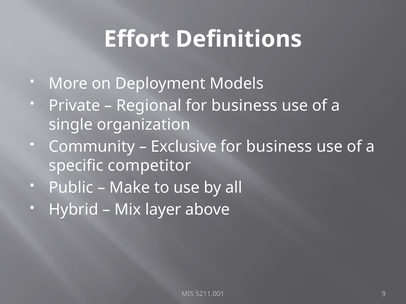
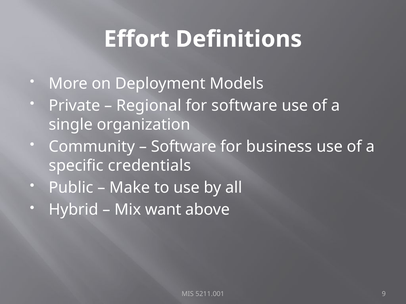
business at (244, 106): business -> software
Exclusive at (184, 147): Exclusive -> Software
competitor: competitor -> credentials
layer: layer -> want
